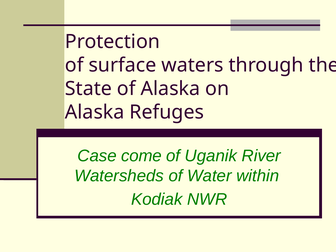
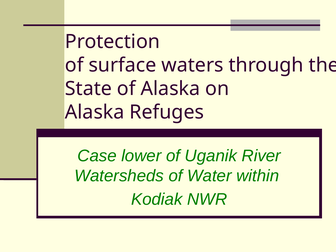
come: come -> lower
